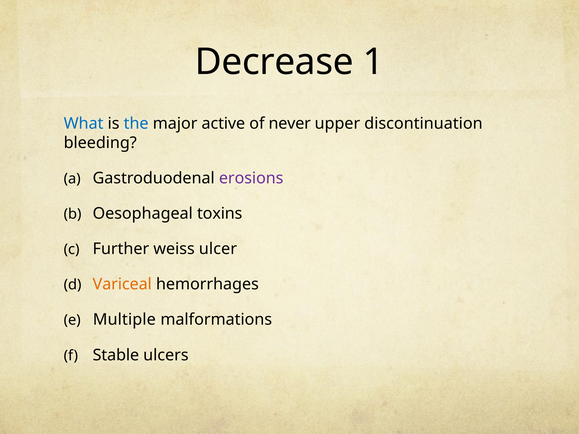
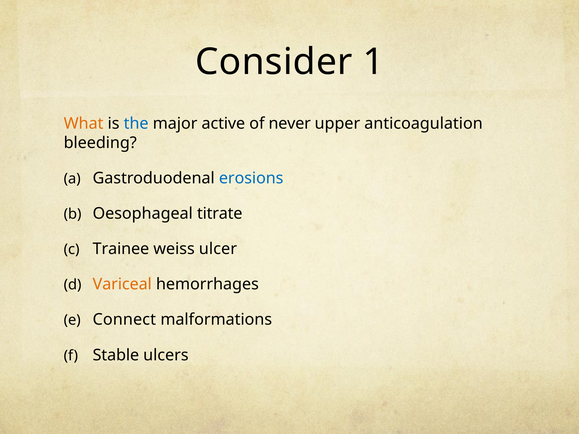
Decrease: Decrease -> Consider
What colour: blue -> orange
discontinuation: discontinuation -> anticoagulation
erosions colour: purple -> blue
toxins: toxins -> titrate
Further: Further -> Trainee
Multiple: Multiple -> Connect
